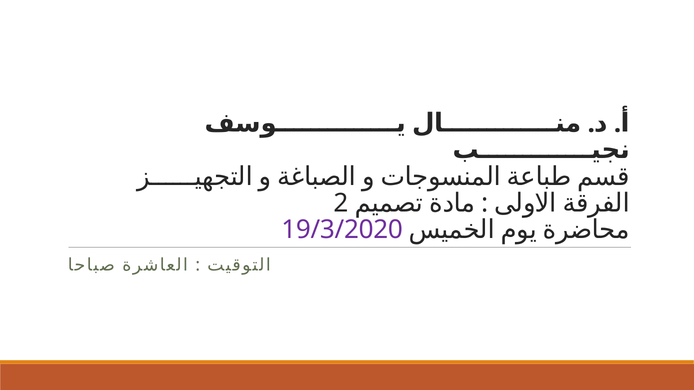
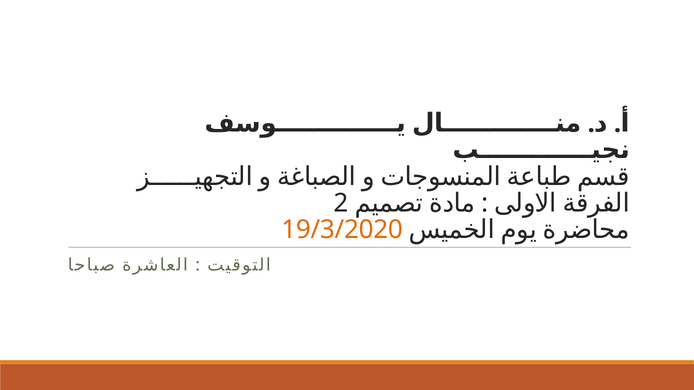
19/3/2020 colour: purple -> orange
